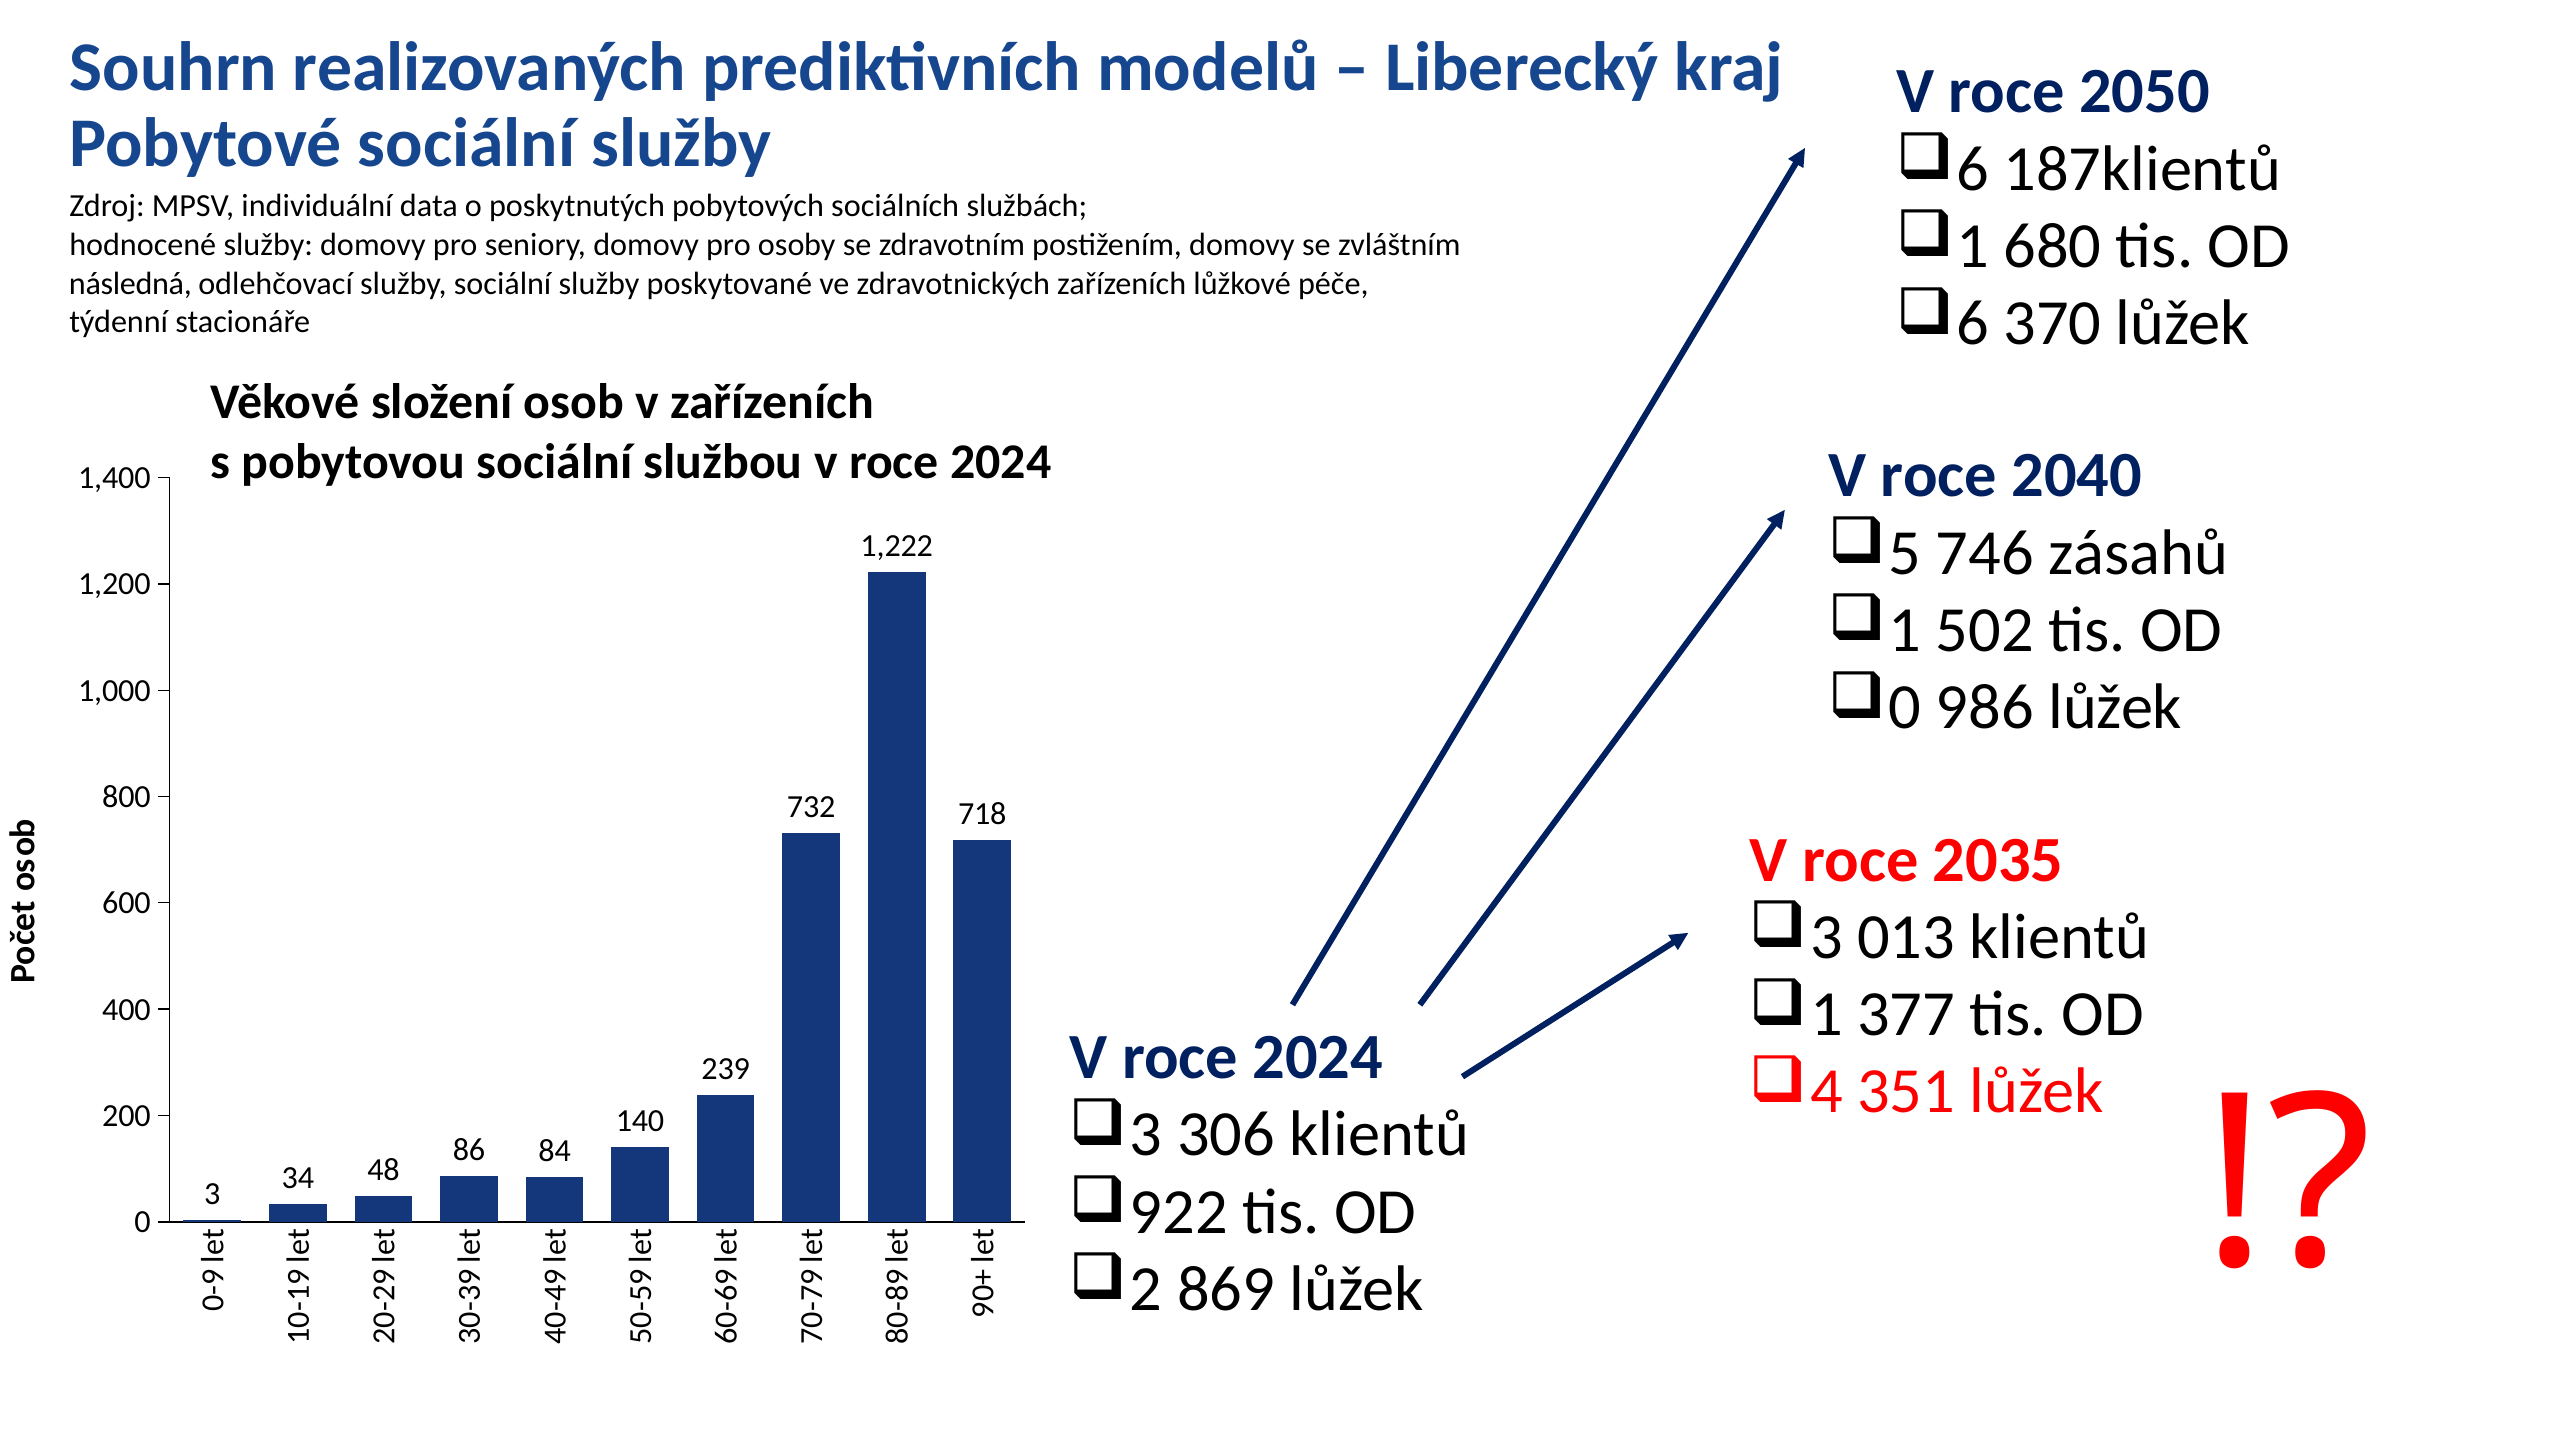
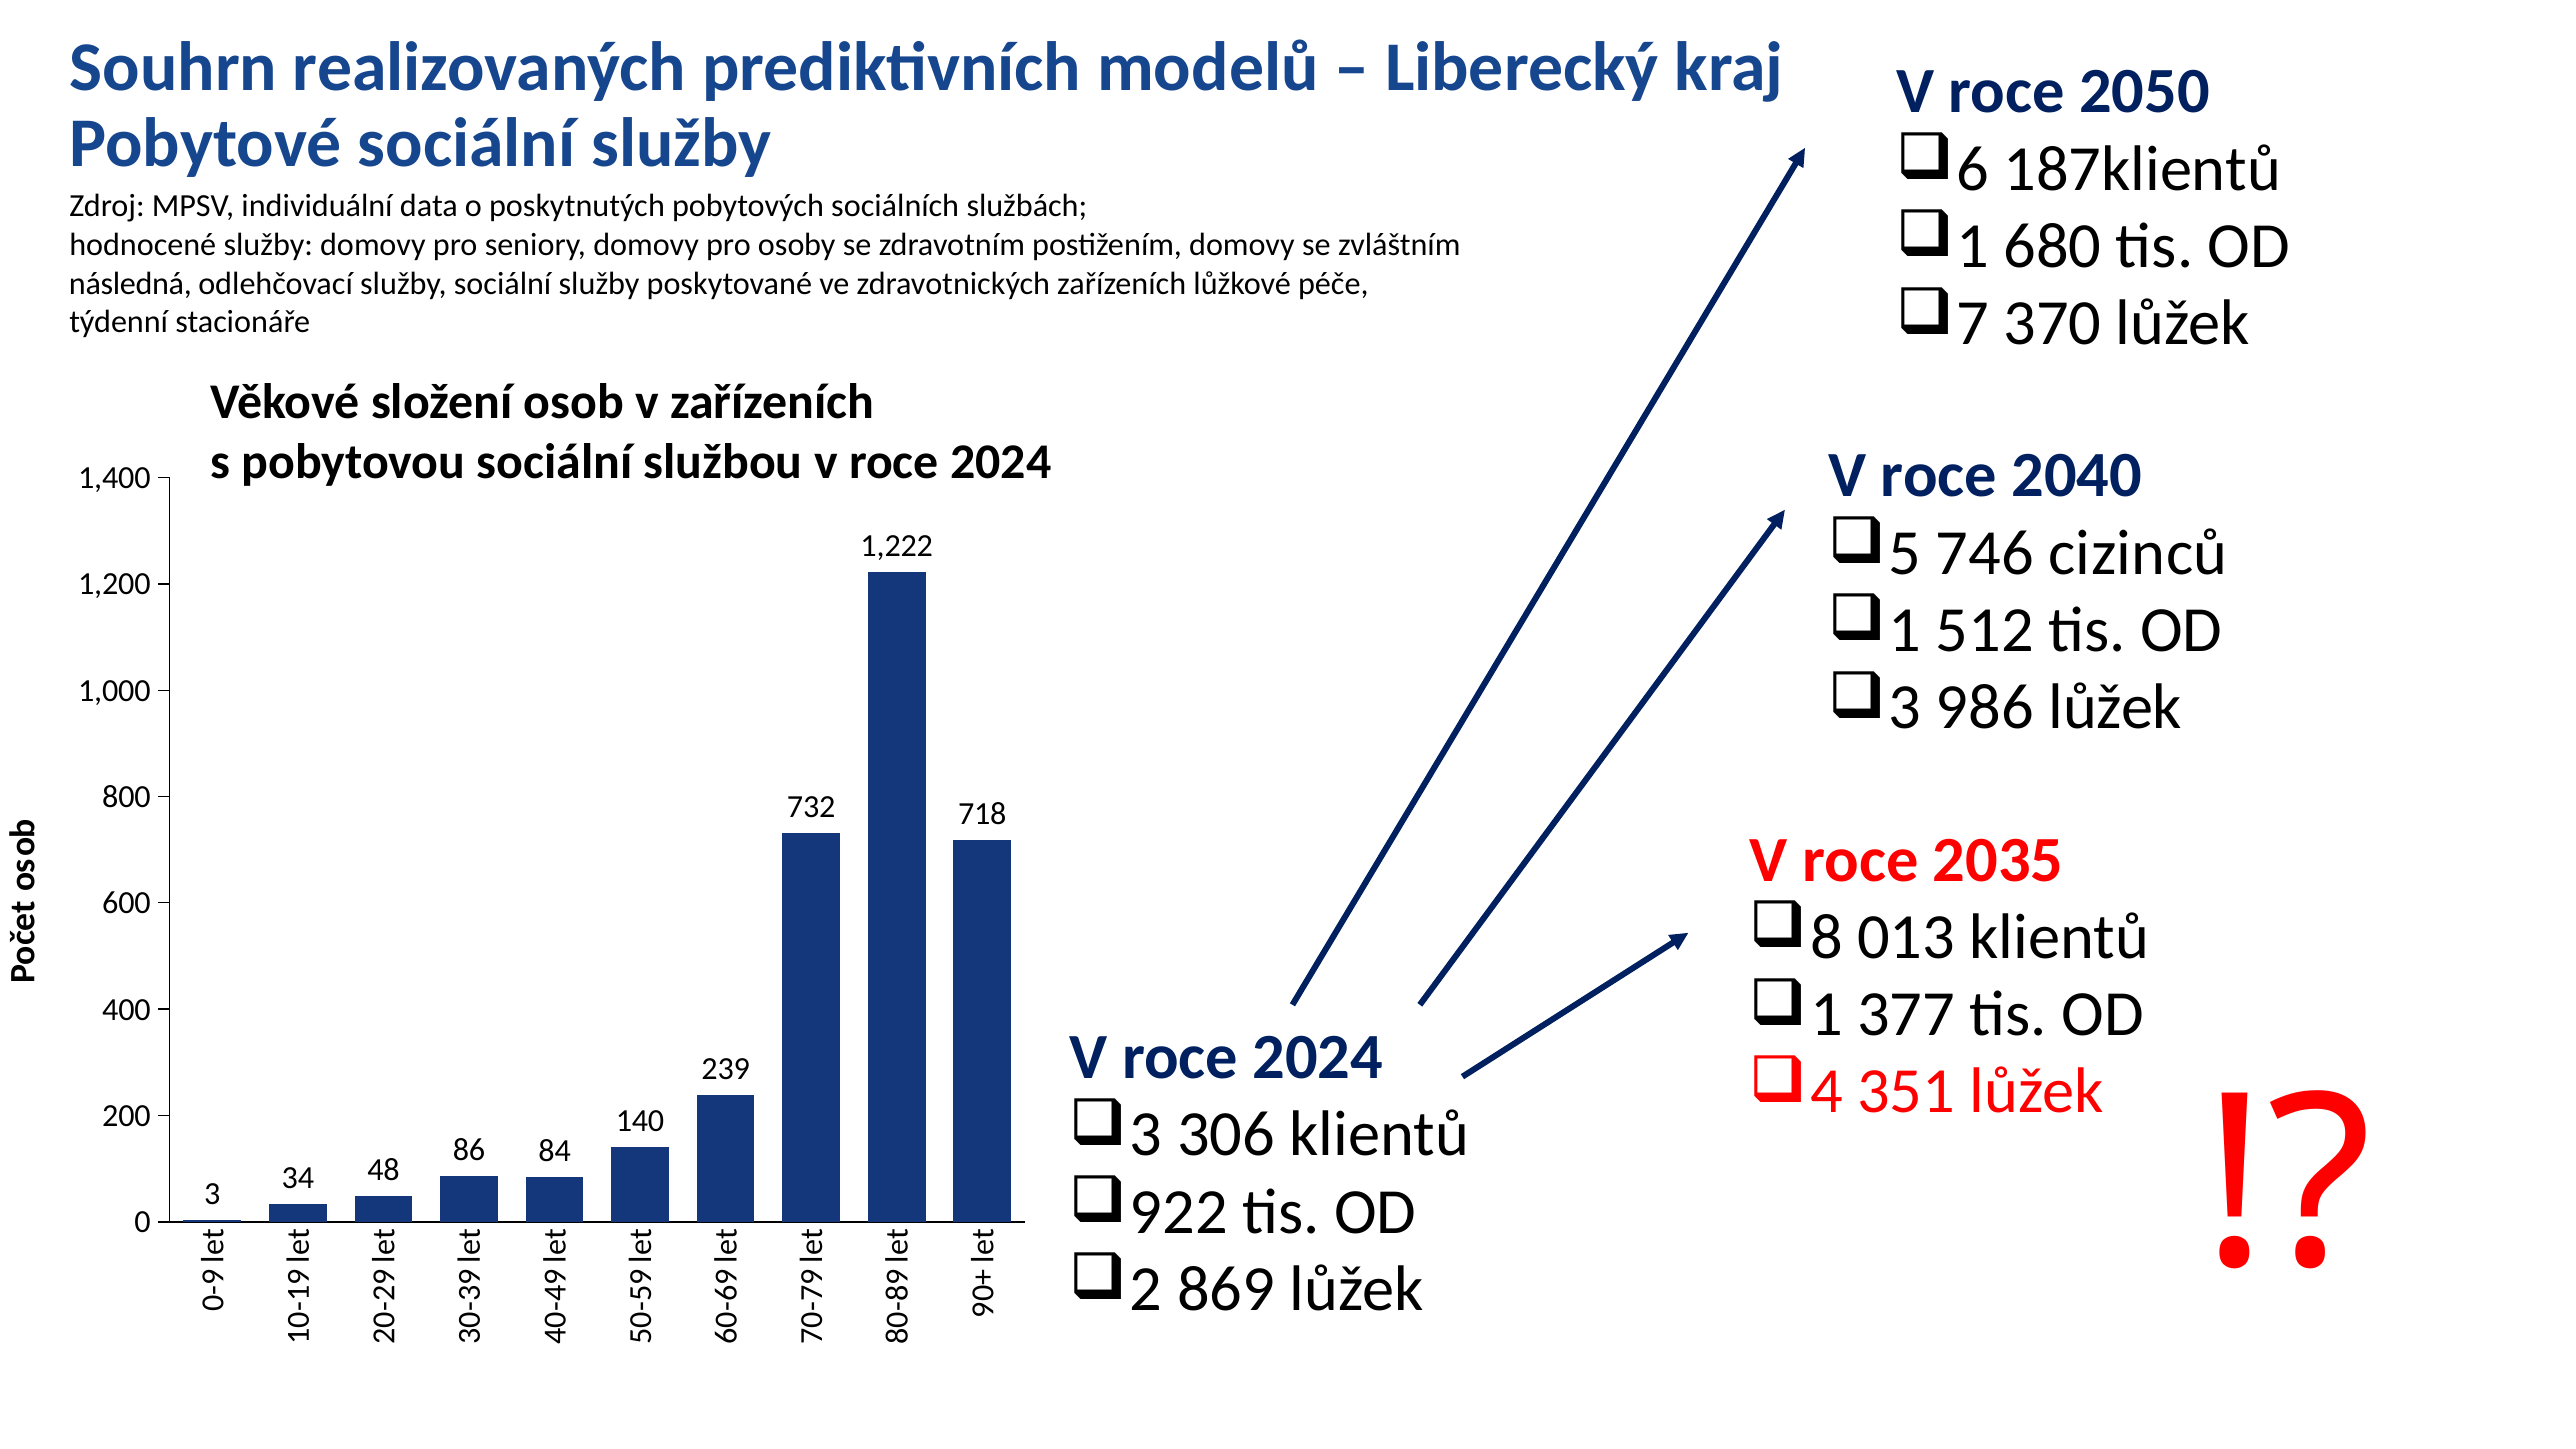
6 at (1973, 323): 6 -> 7
zásahů: zásahů -> cizinců
502: 502 -> 512
0 at (1905, 707): 0 -> 3
3 at (1827, 937): 3 -> 8
